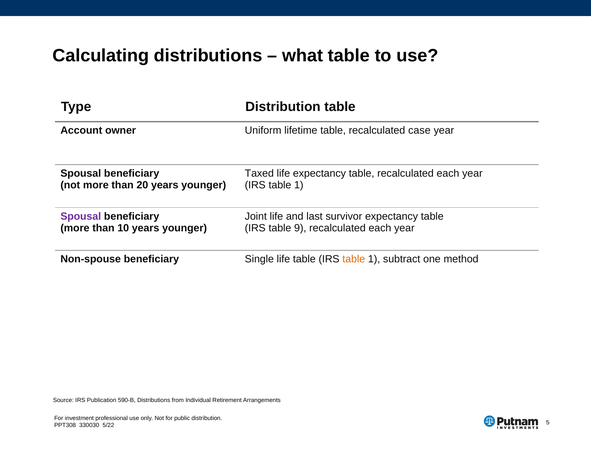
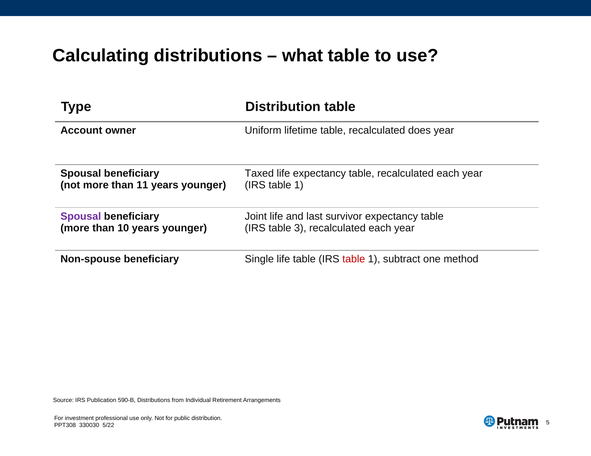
case: case -> does
20: 20 -> 11
9: 9 -> 3
table at (354, 260) colour: orange -> red
